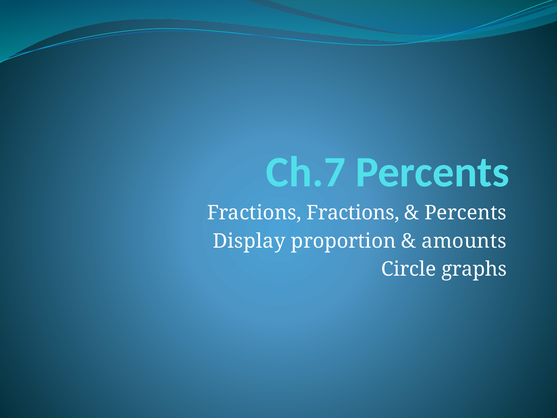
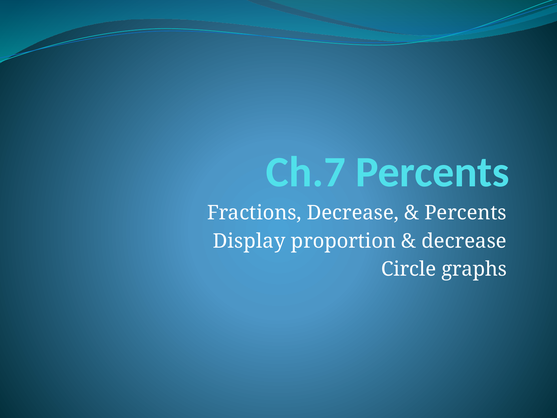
Fractions Fractions: Fractions -> Decrease
amounts at (464, 241): amounts -> decrease
